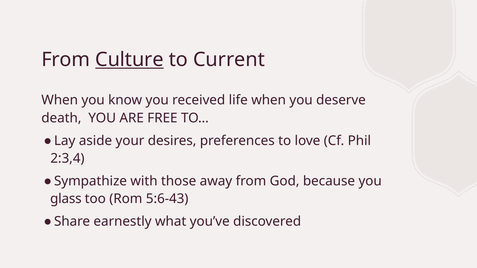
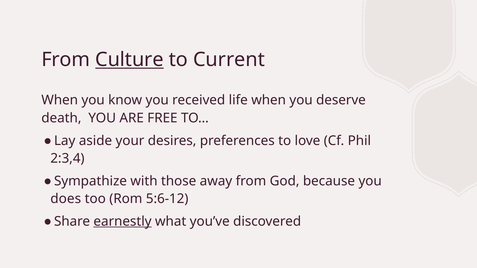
glass: glass -> does
5:6-43: 5:6-43 -> 5:6-12
earnestly underline: none -> present
